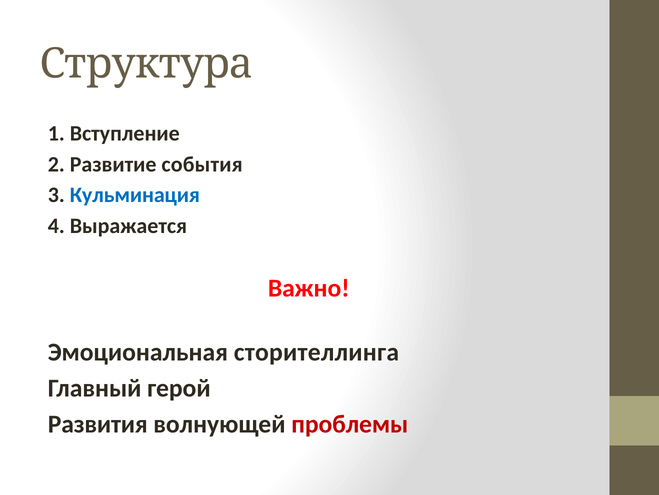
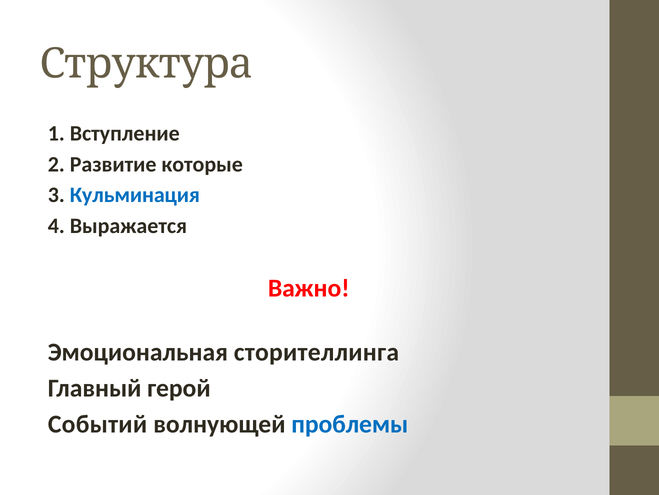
события: события -> которые
Развития: Развития -> Событий
проблемы colour: red -> blue
